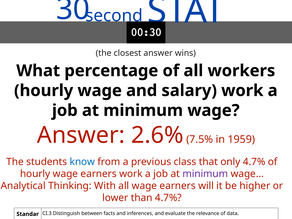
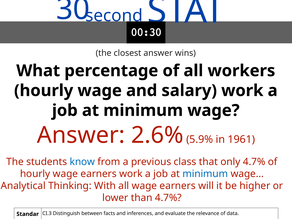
7.5%: 7.5% -> 5.9%
1959: 1959 -> 1961
minimum at (205, 174) colour: purple -> blue
